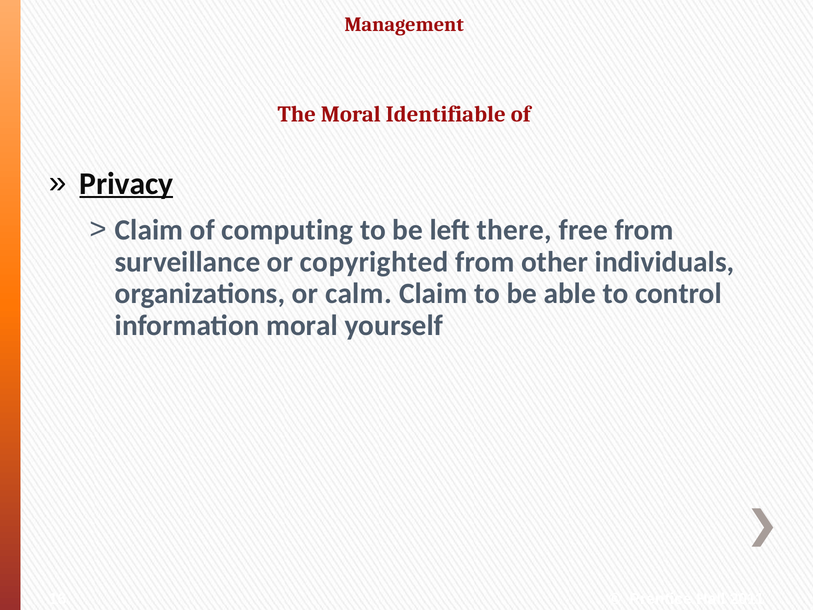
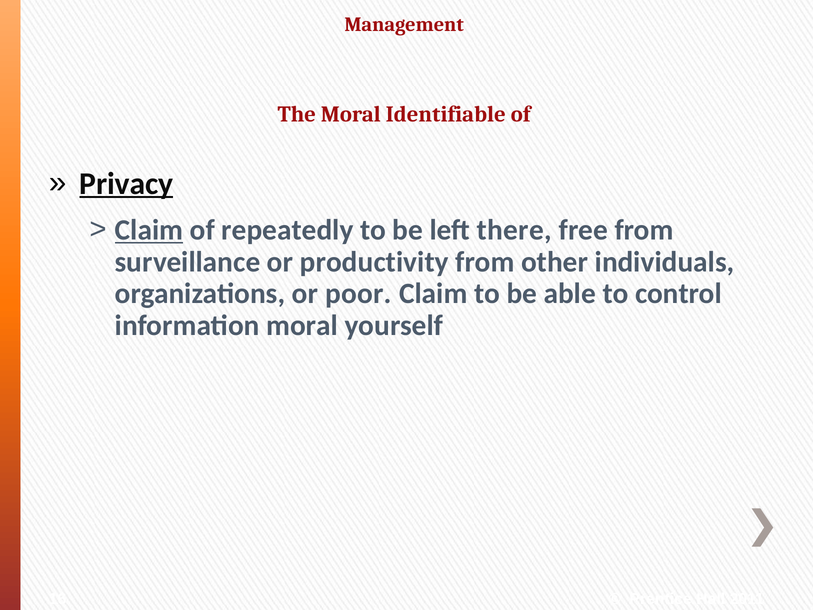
Claim at (149, 230) underline: none -> present
computing: computing -> repeatedly
copyrighted: copyrighted -> productivity
calm: calm -> poor
